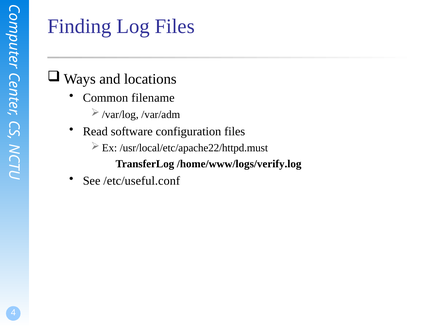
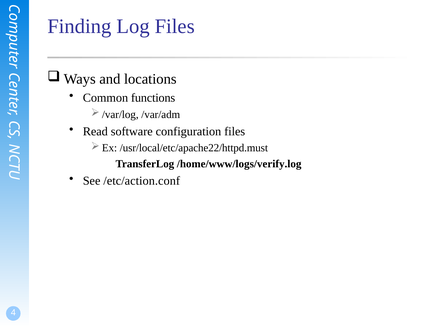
filename: filename -> functions
/etc/useful.conf: /etc/useful.conf -> /etc/action.conf
